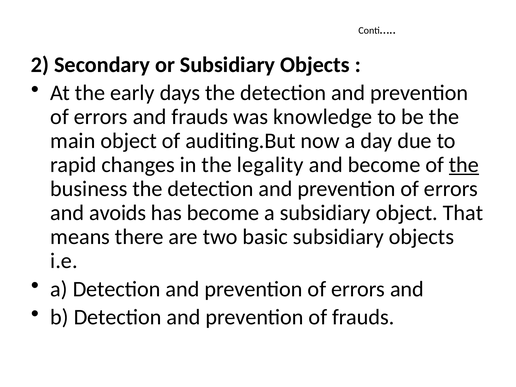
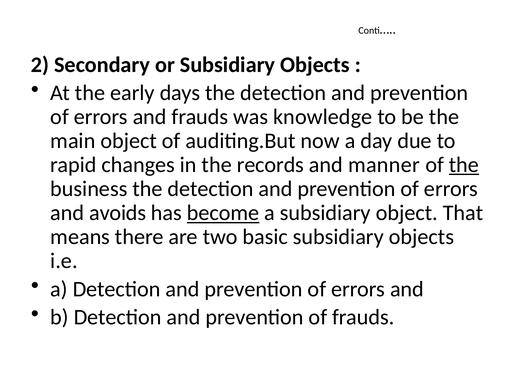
legality: legality -> records
and become: become -> manner
become at (223, 213) underline: none -> present
